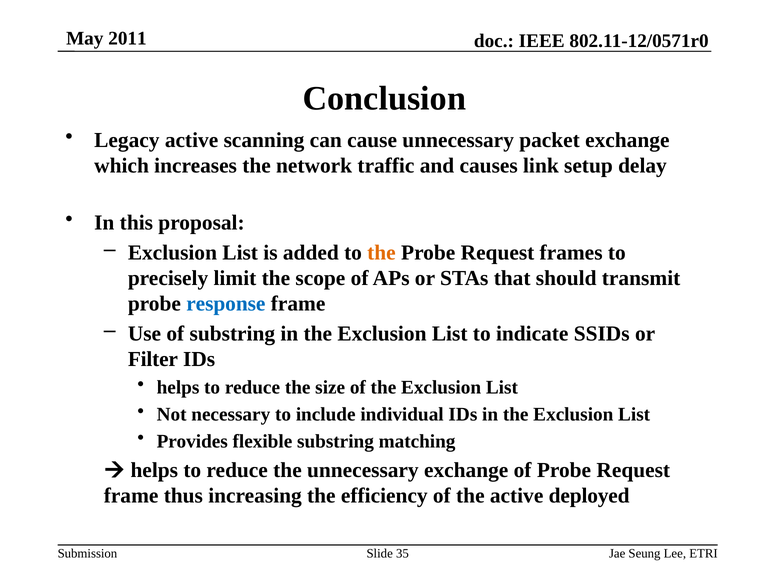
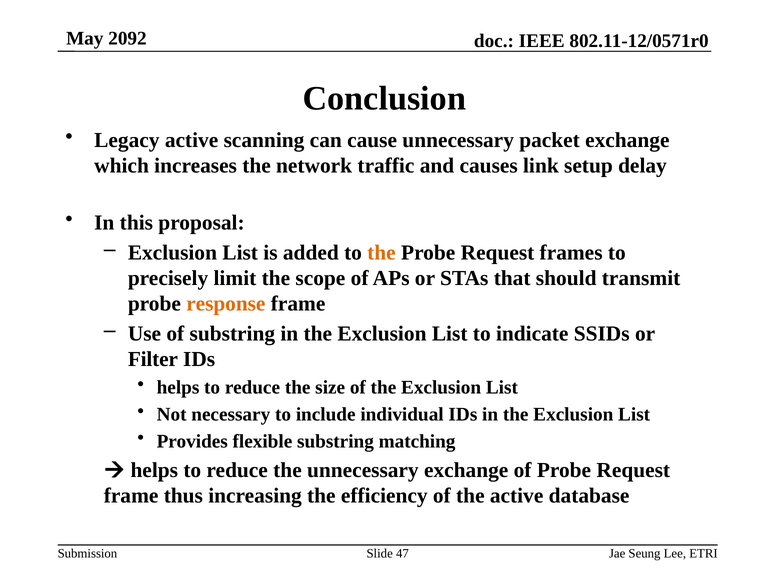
2011: 2011 -> 2092
response colour: blue -> orange
deployed: deployed -> database
35: 35 -> 47
